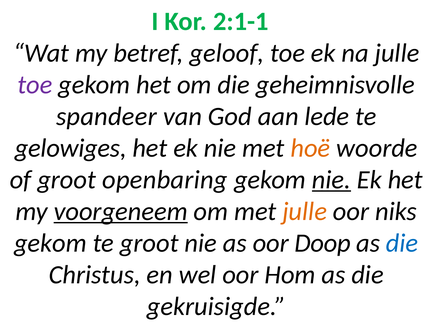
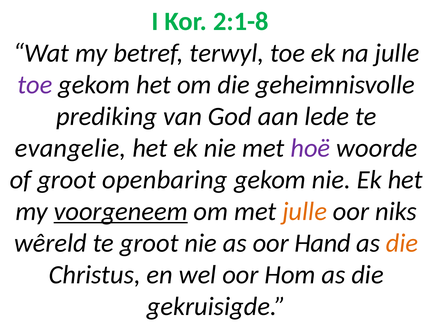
2:1-1: 2:1-1 -> 2:1-8
geloof: geloof -> terwyl
spandeer: spandeer -> prediking
gelowiges: gelowiges -> evangelie
hoë colour: orange -> purple
nie at (331, 180) underline: present -> none
gekom at (50, 244): gekom -> wêreld
Doop: Doop -> Hand
die at (402, 244) colour: blue -> orange
